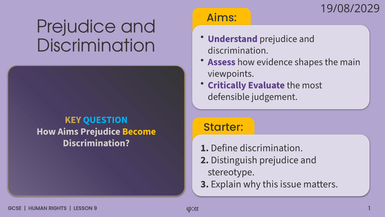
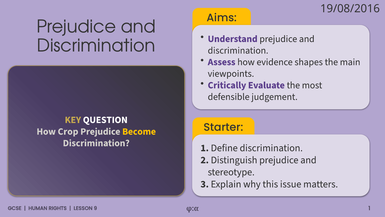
19/08/2029: 19/08/2029 -> 19/08/2016
QUESTION colour: light blue -> white
How Aims: Aims -> Crop
